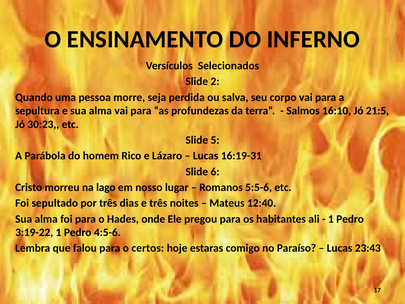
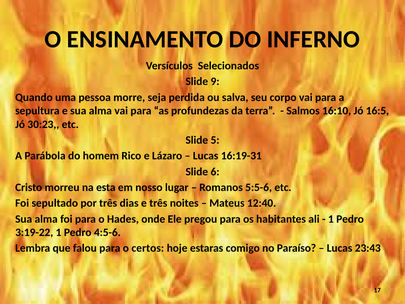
2: 2 -> 9
21:5: 21:5 -> 16:5
lago: lago -> esta
